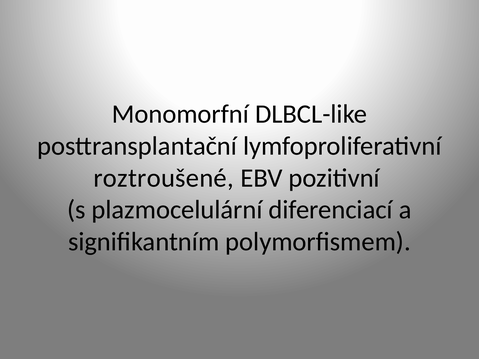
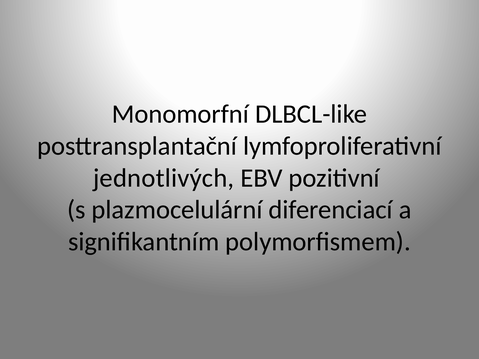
roztroušené: roztroušené -> jednotlivých
